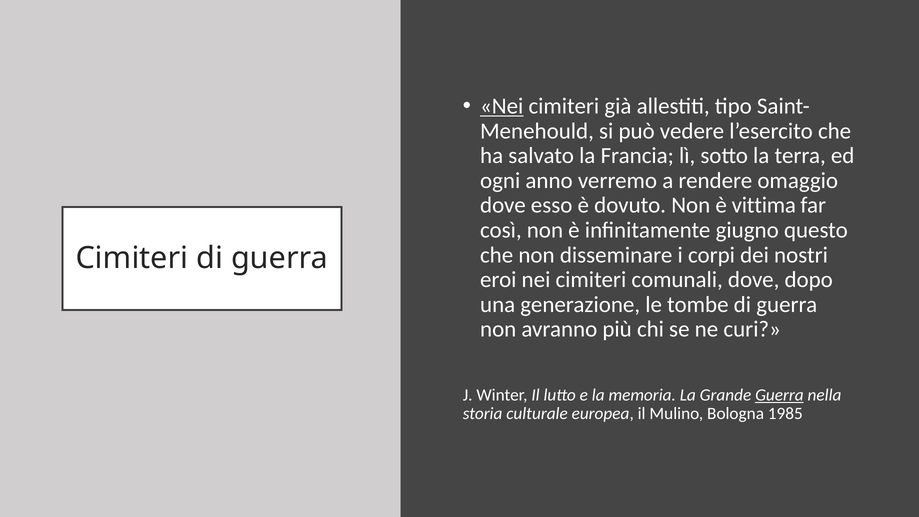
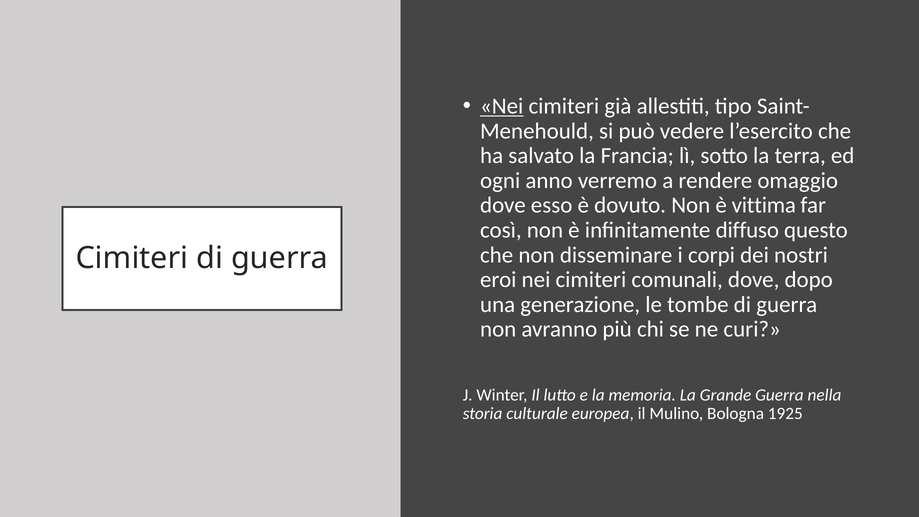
giugno: giugno -> diffuso
Guerra at (779, 395) underline: present -> none
1985: 1985 -> 1925
